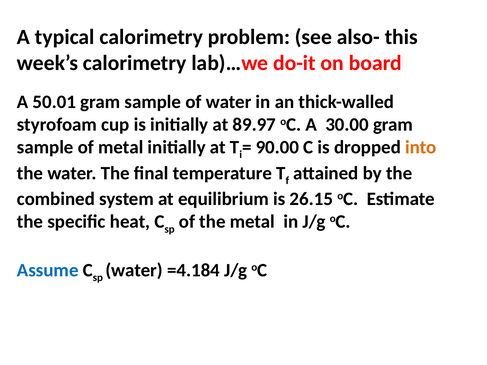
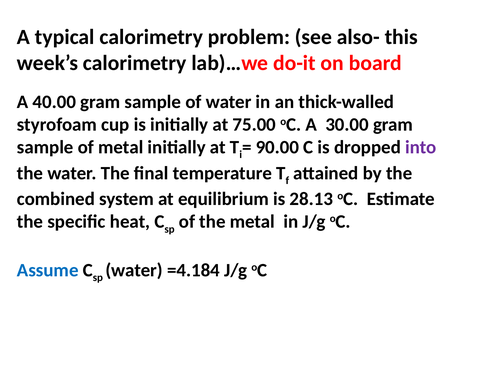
50.01: 50.01 -> 40.00
89.97: 89.97 -> 75.00
into colour: orange -> purple
26.15: 26.15 -> 28.13
